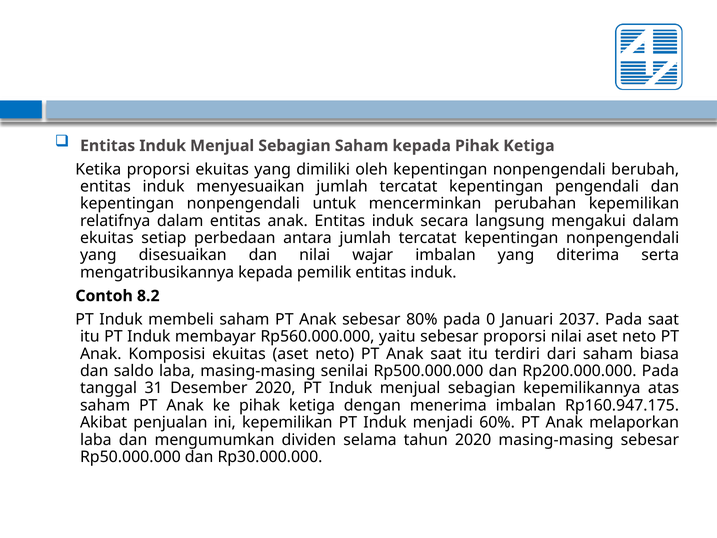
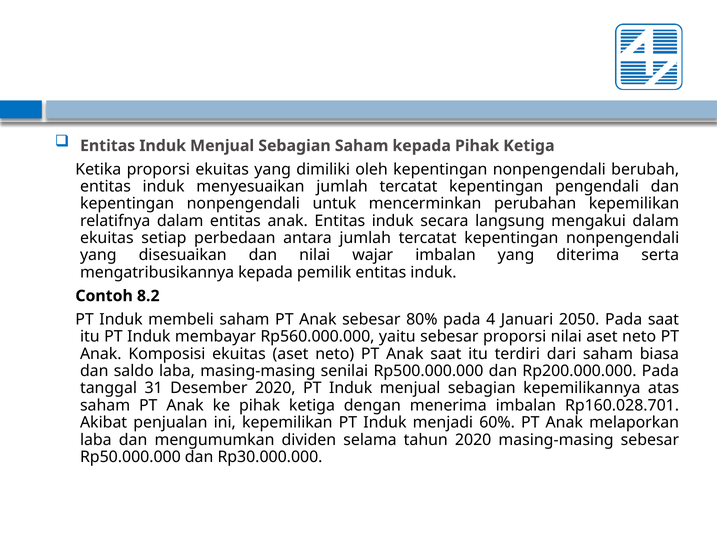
0: 0 -> 4
2037: 2037 -> 2050
Rp160.947.175: Rp160.947.175 -> Rp160.028.701
